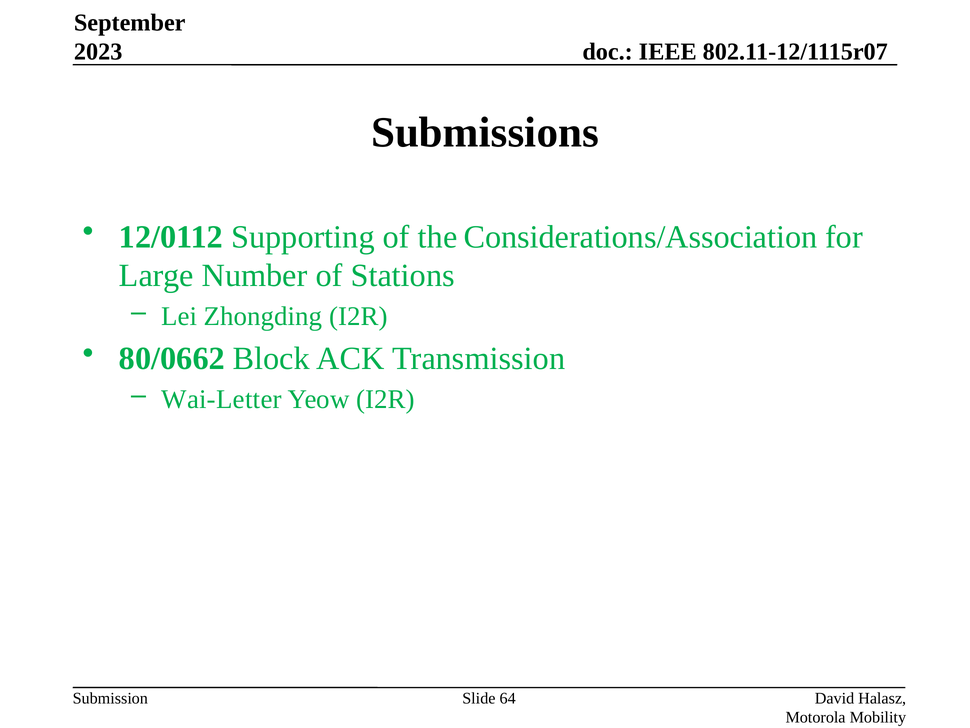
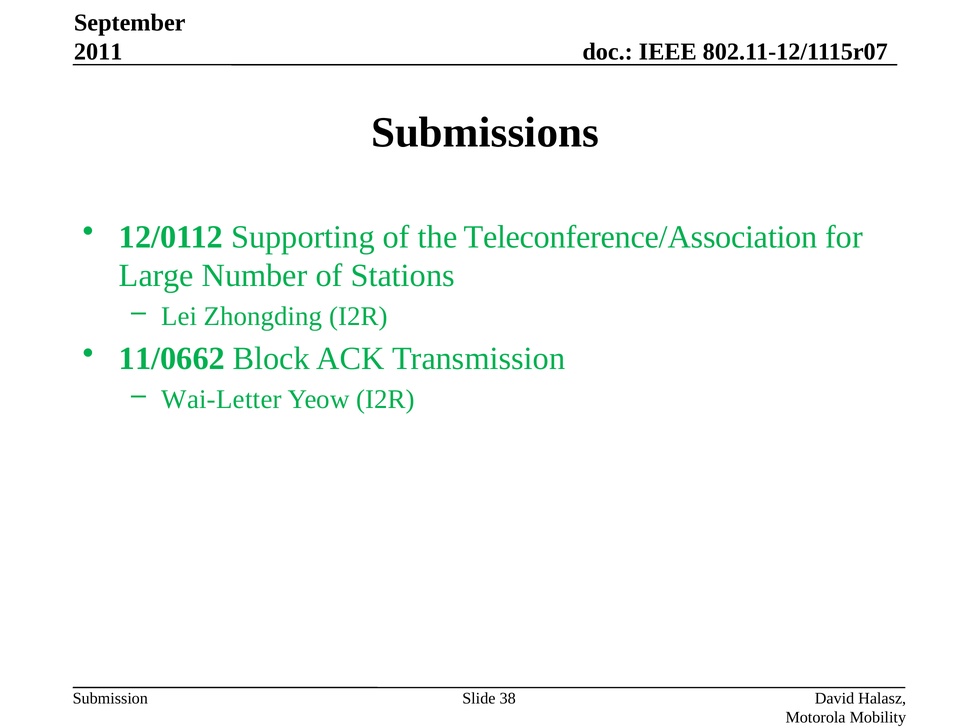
2023: 2023 -> 2011
Considerations/Association: Considerations/Association -> Teleconference/Association
80/0662: 80/0662 -> 11/0662
64: 64 -> 38
